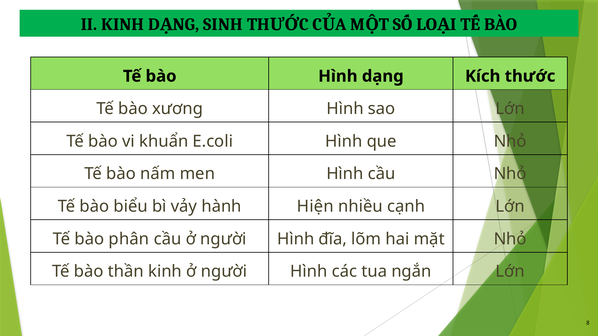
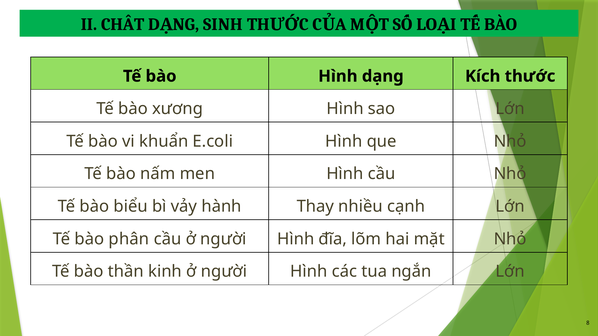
II KINH: KINH -> CHẤT
Hiện: Hiện -> Thay
